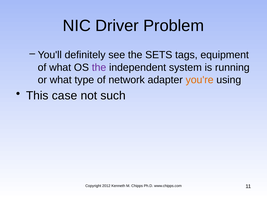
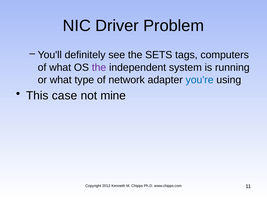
equipment: equipment -> computers
you're colour: orange -> blue
such: such -> mine
